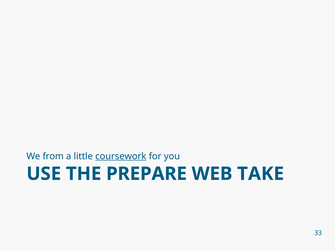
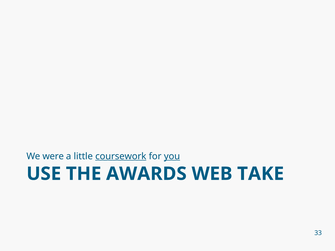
from: from -> were
you underline: none -> present
PREPARE: PREPARE -> AWARDS
